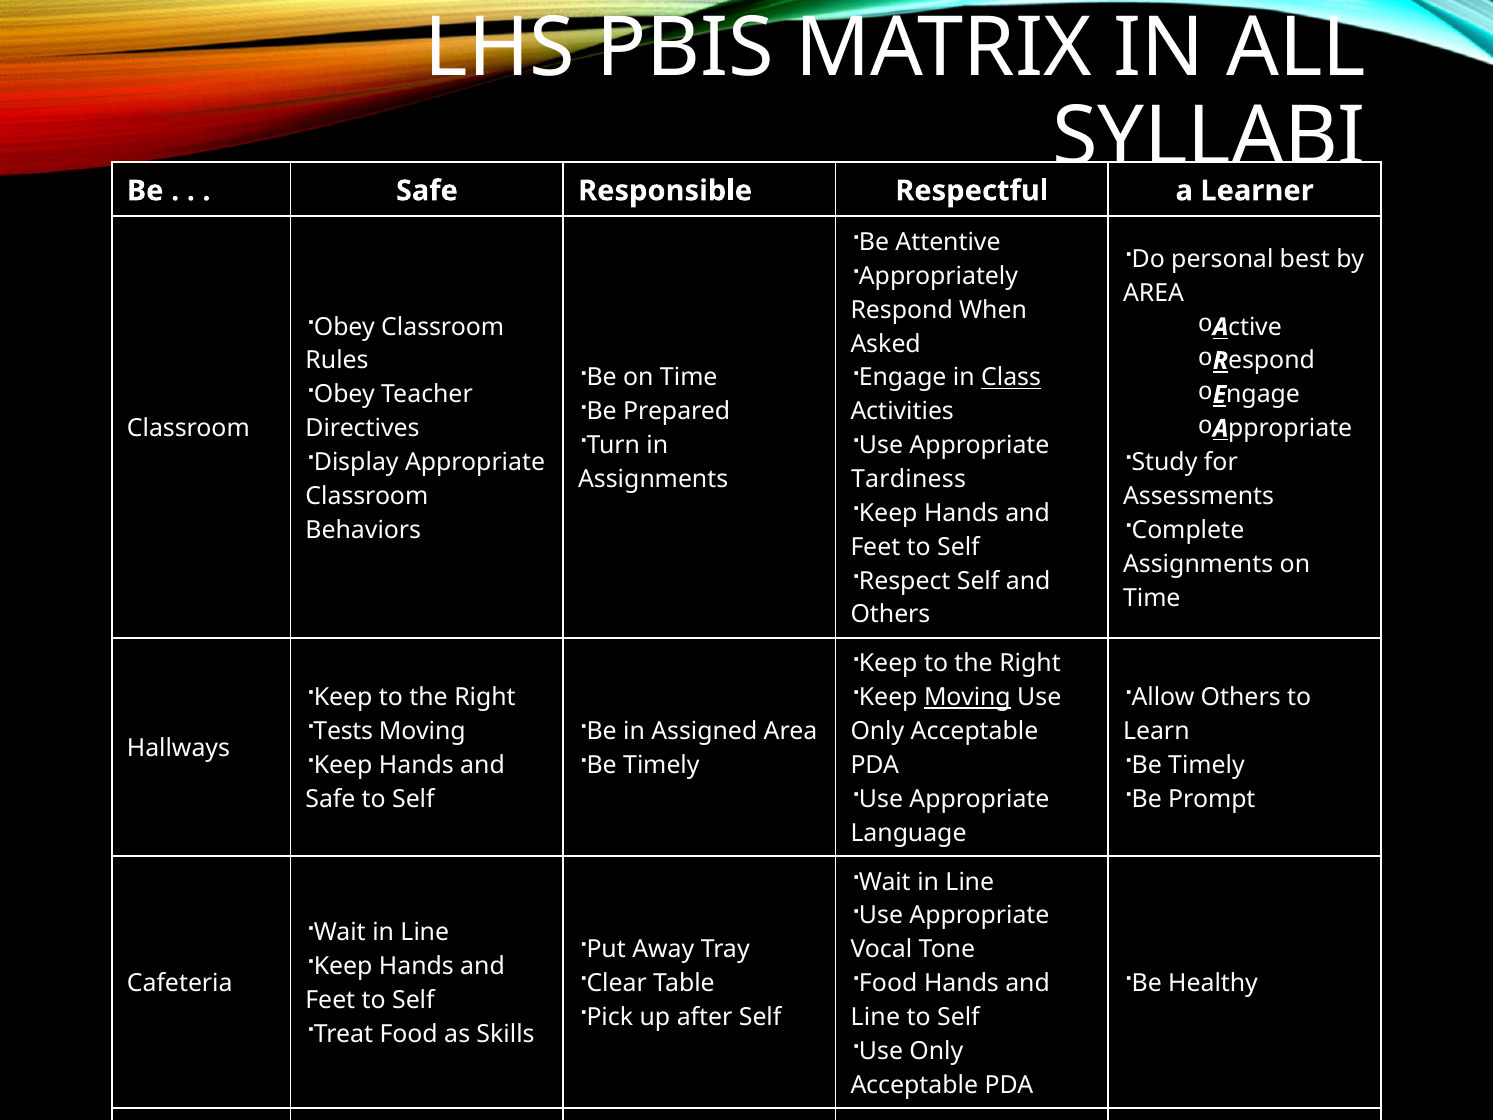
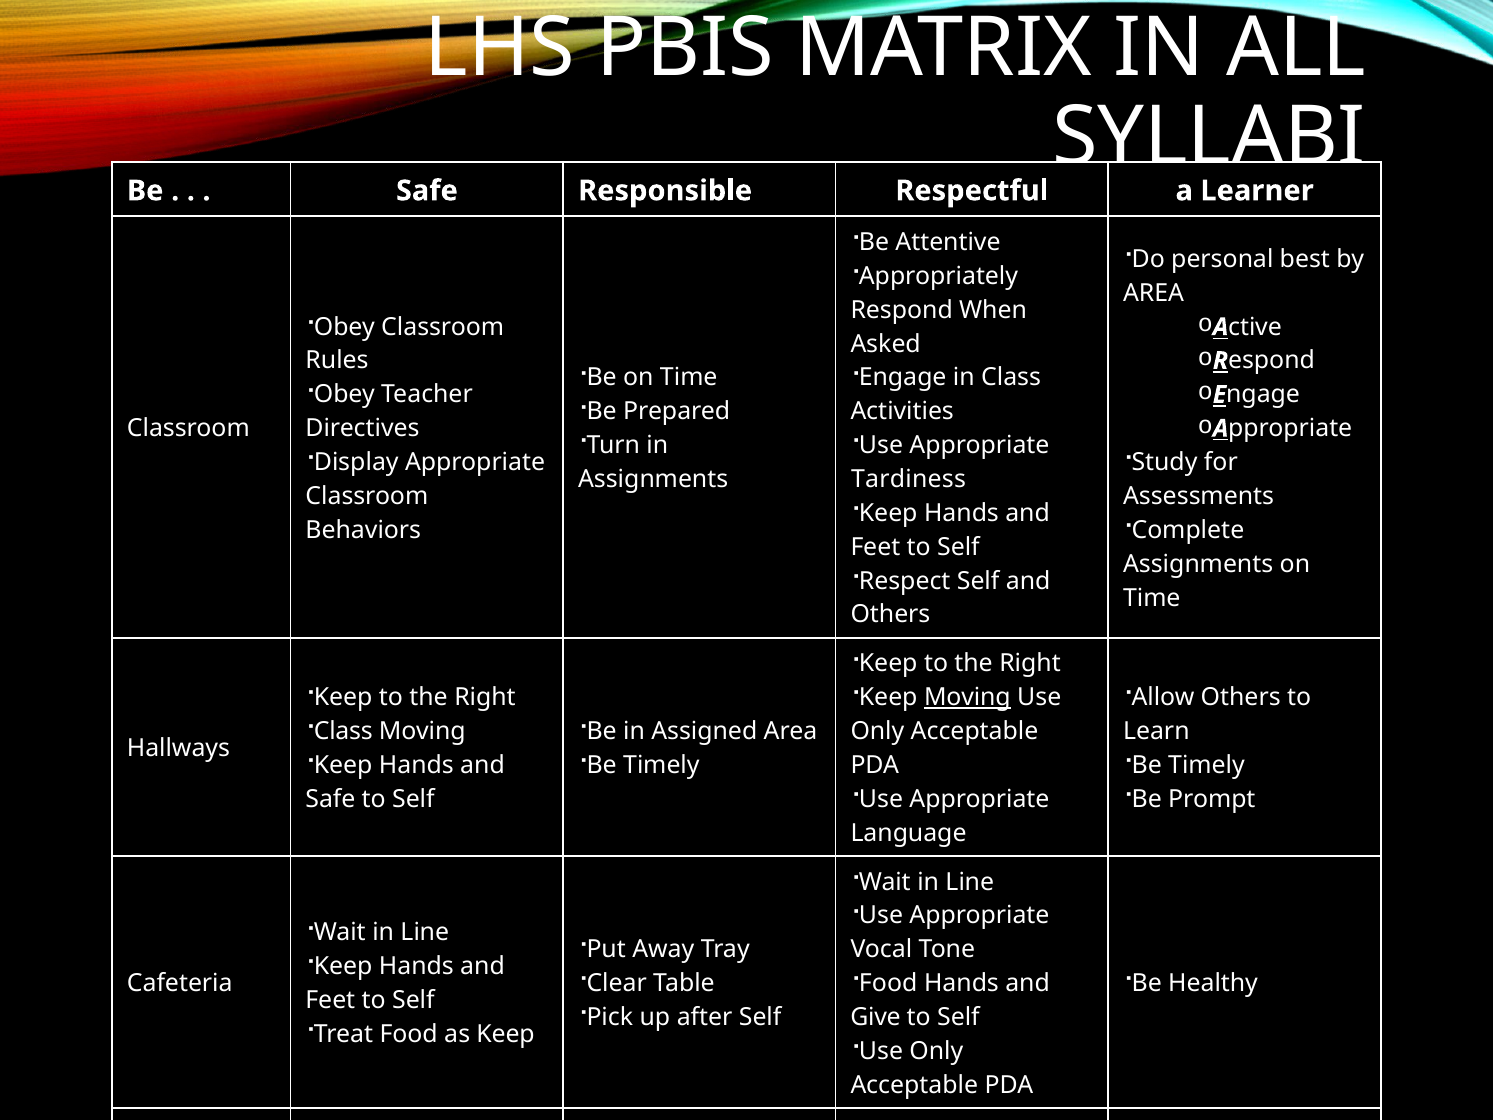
Class at (1011, 378) underline: present -> none
Tests at (343, 731): Tests -> Class
Line at (875, 1017): Line -> Give
as Skills: Skills -> Keep
